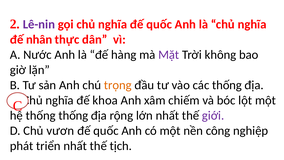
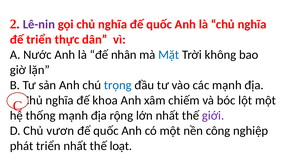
đế nhân: nhân -> triển
hàng: hàng -> nhân
Mặt colour: purple -> blue
trọng colour: orange -> blue
các thống: thống -> mạnh
thống thống: thống -> mạnh
tịch: tịch -> loạt
